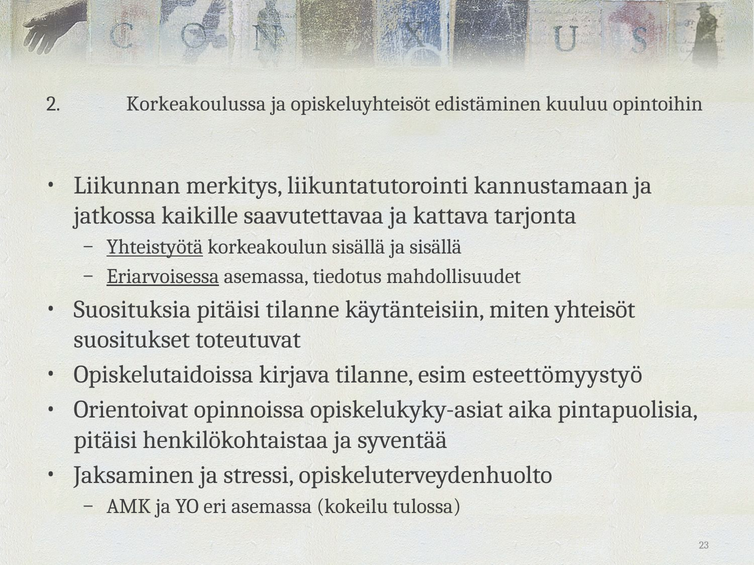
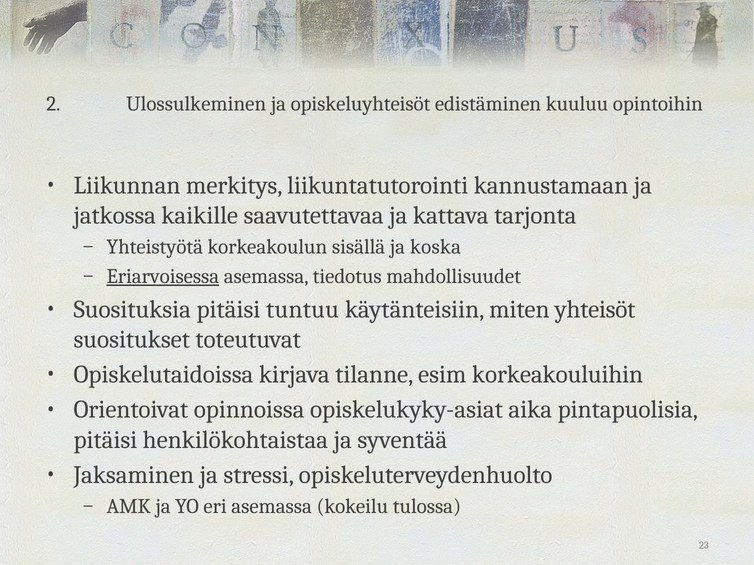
Korkeakoulussa: Korkeakoulussa -> Ulossulkeminen
Yhteistyötä underline: present -> none
ja sisällä: sisällä -> koska
pitäisi tilanne: tilanne -> tuntuu
esteettömyystyö: esteettömyystyö -> korkeakouluihin
